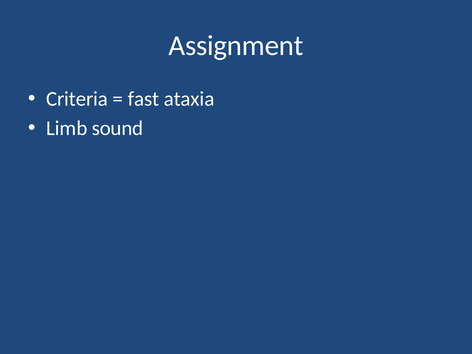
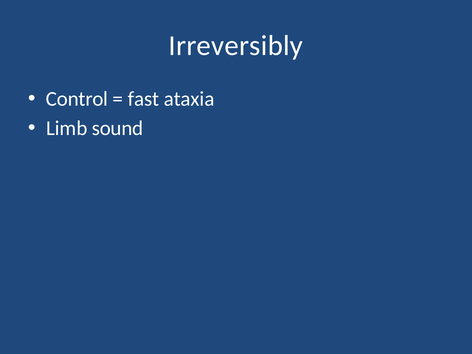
Assignment: Assignment -> Irreversibly
Criteria: Criteria -> Control
